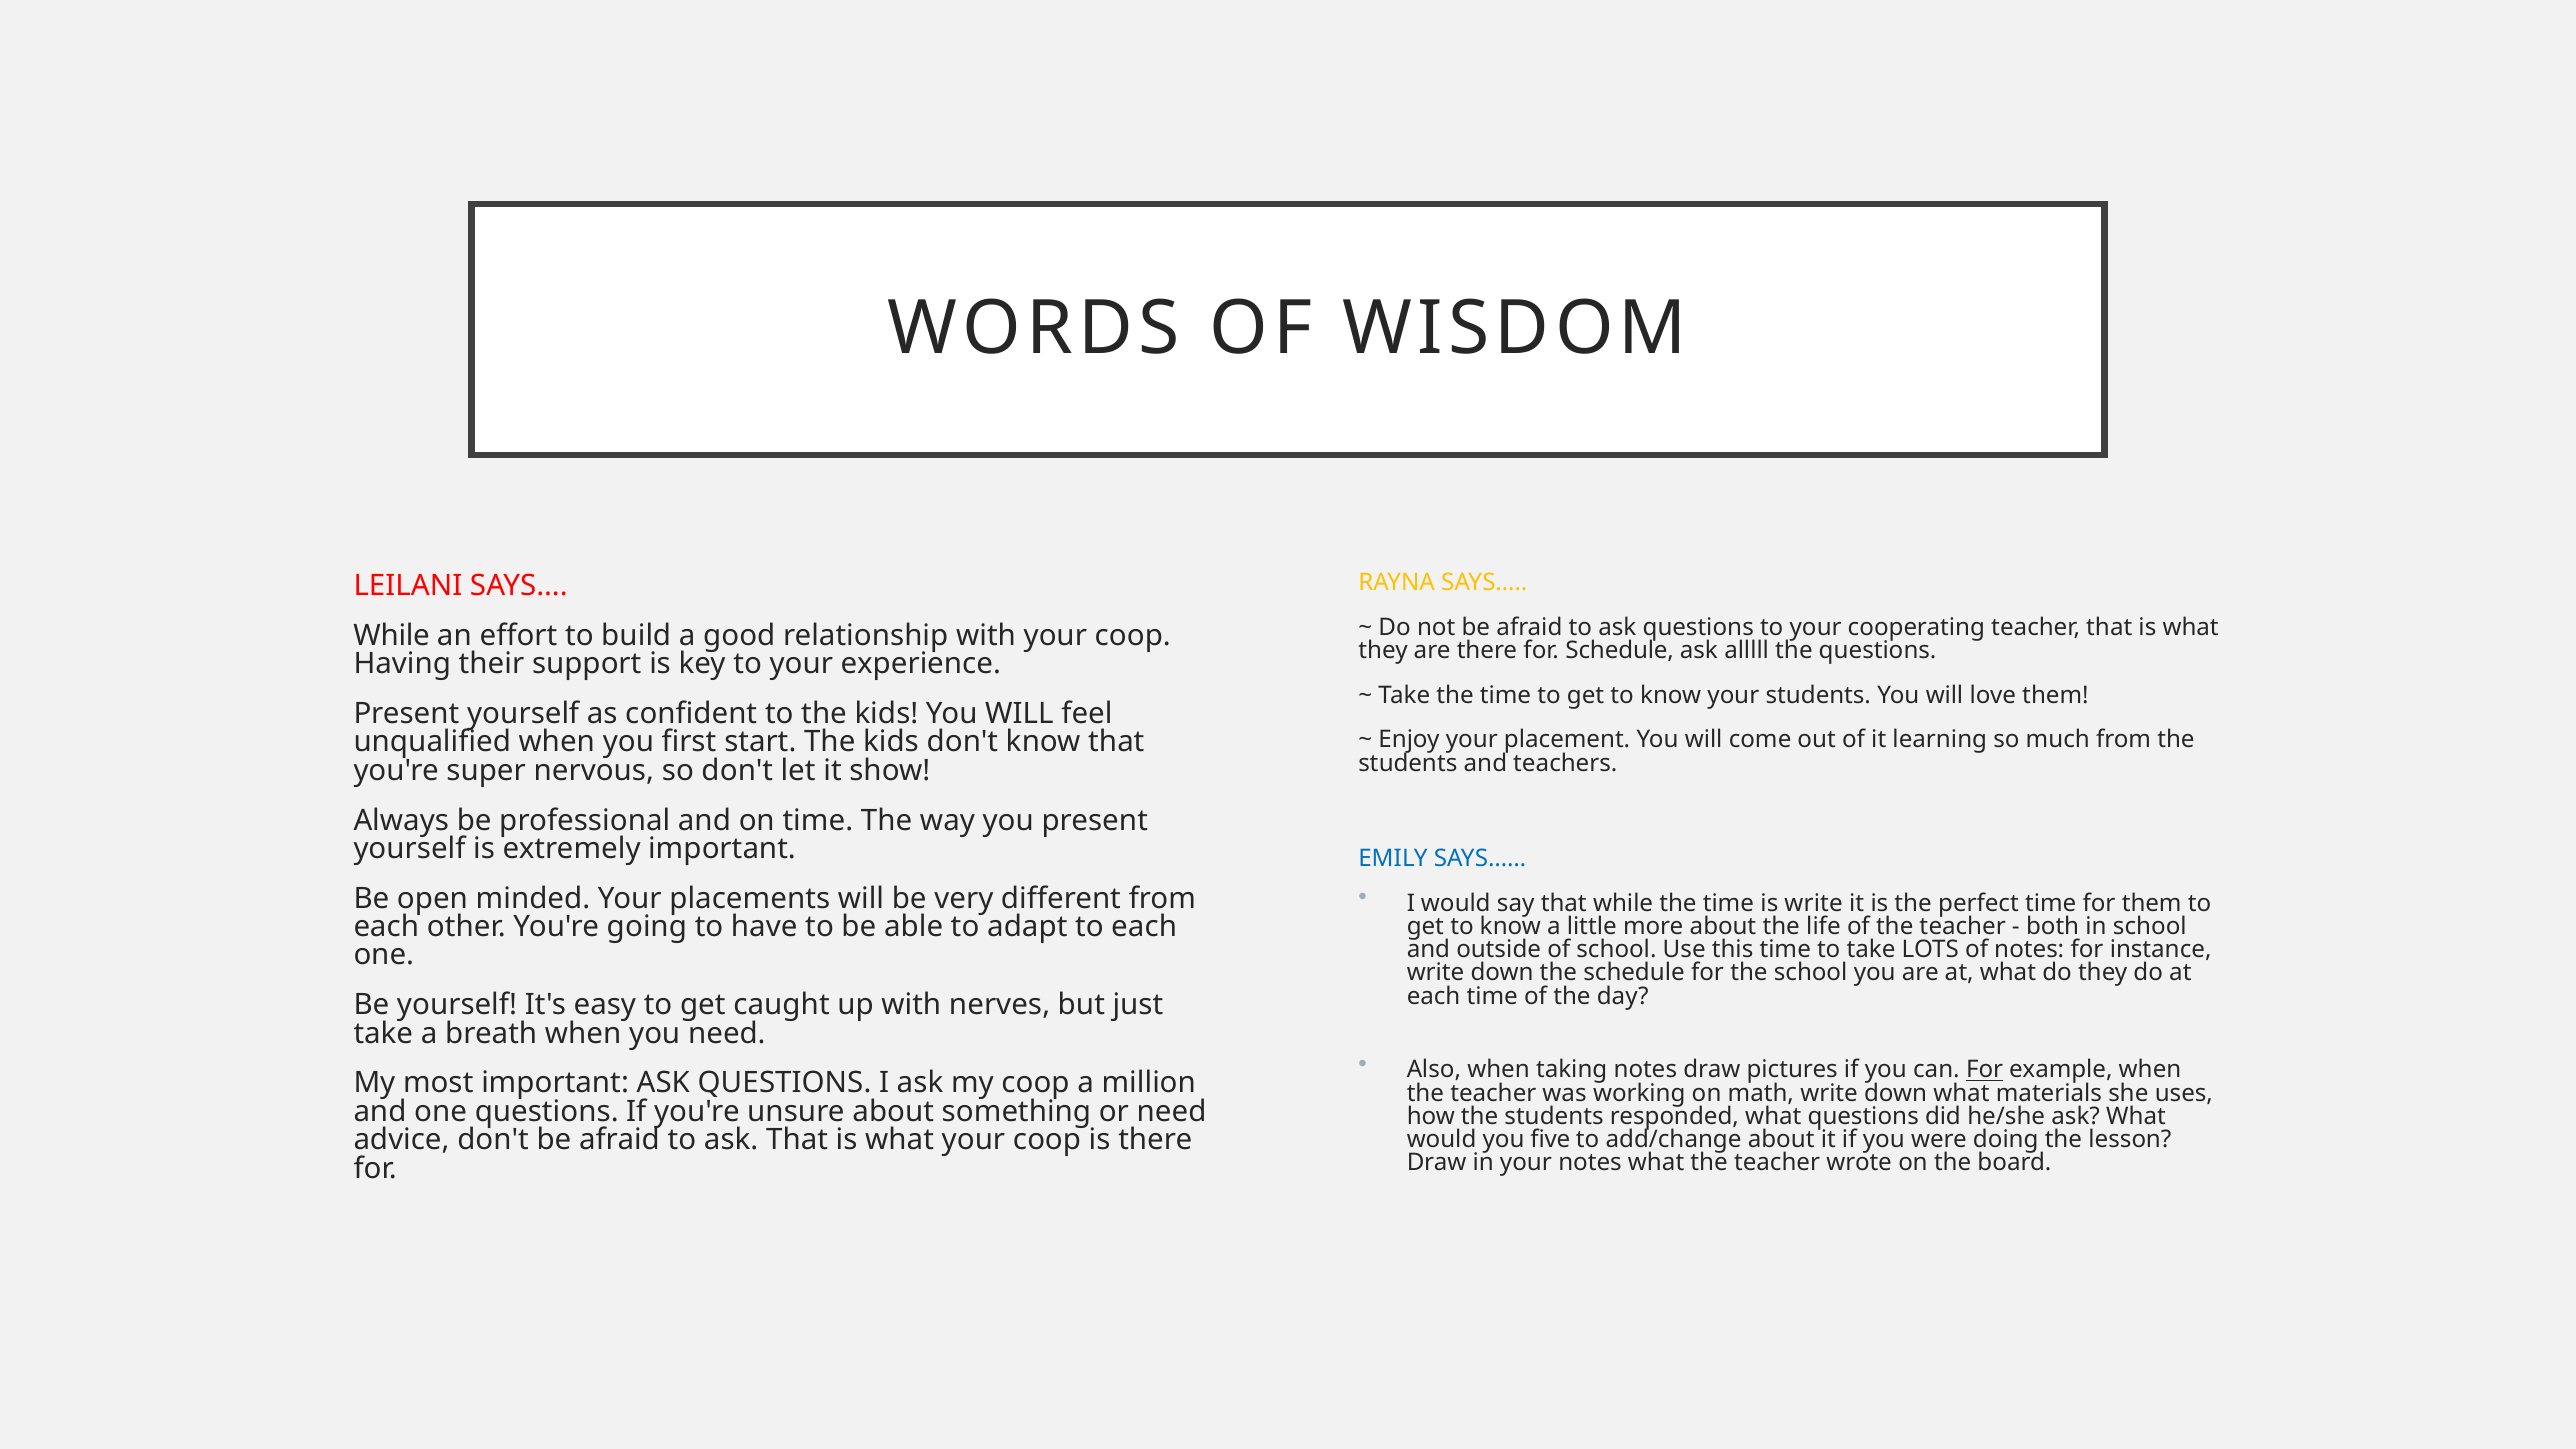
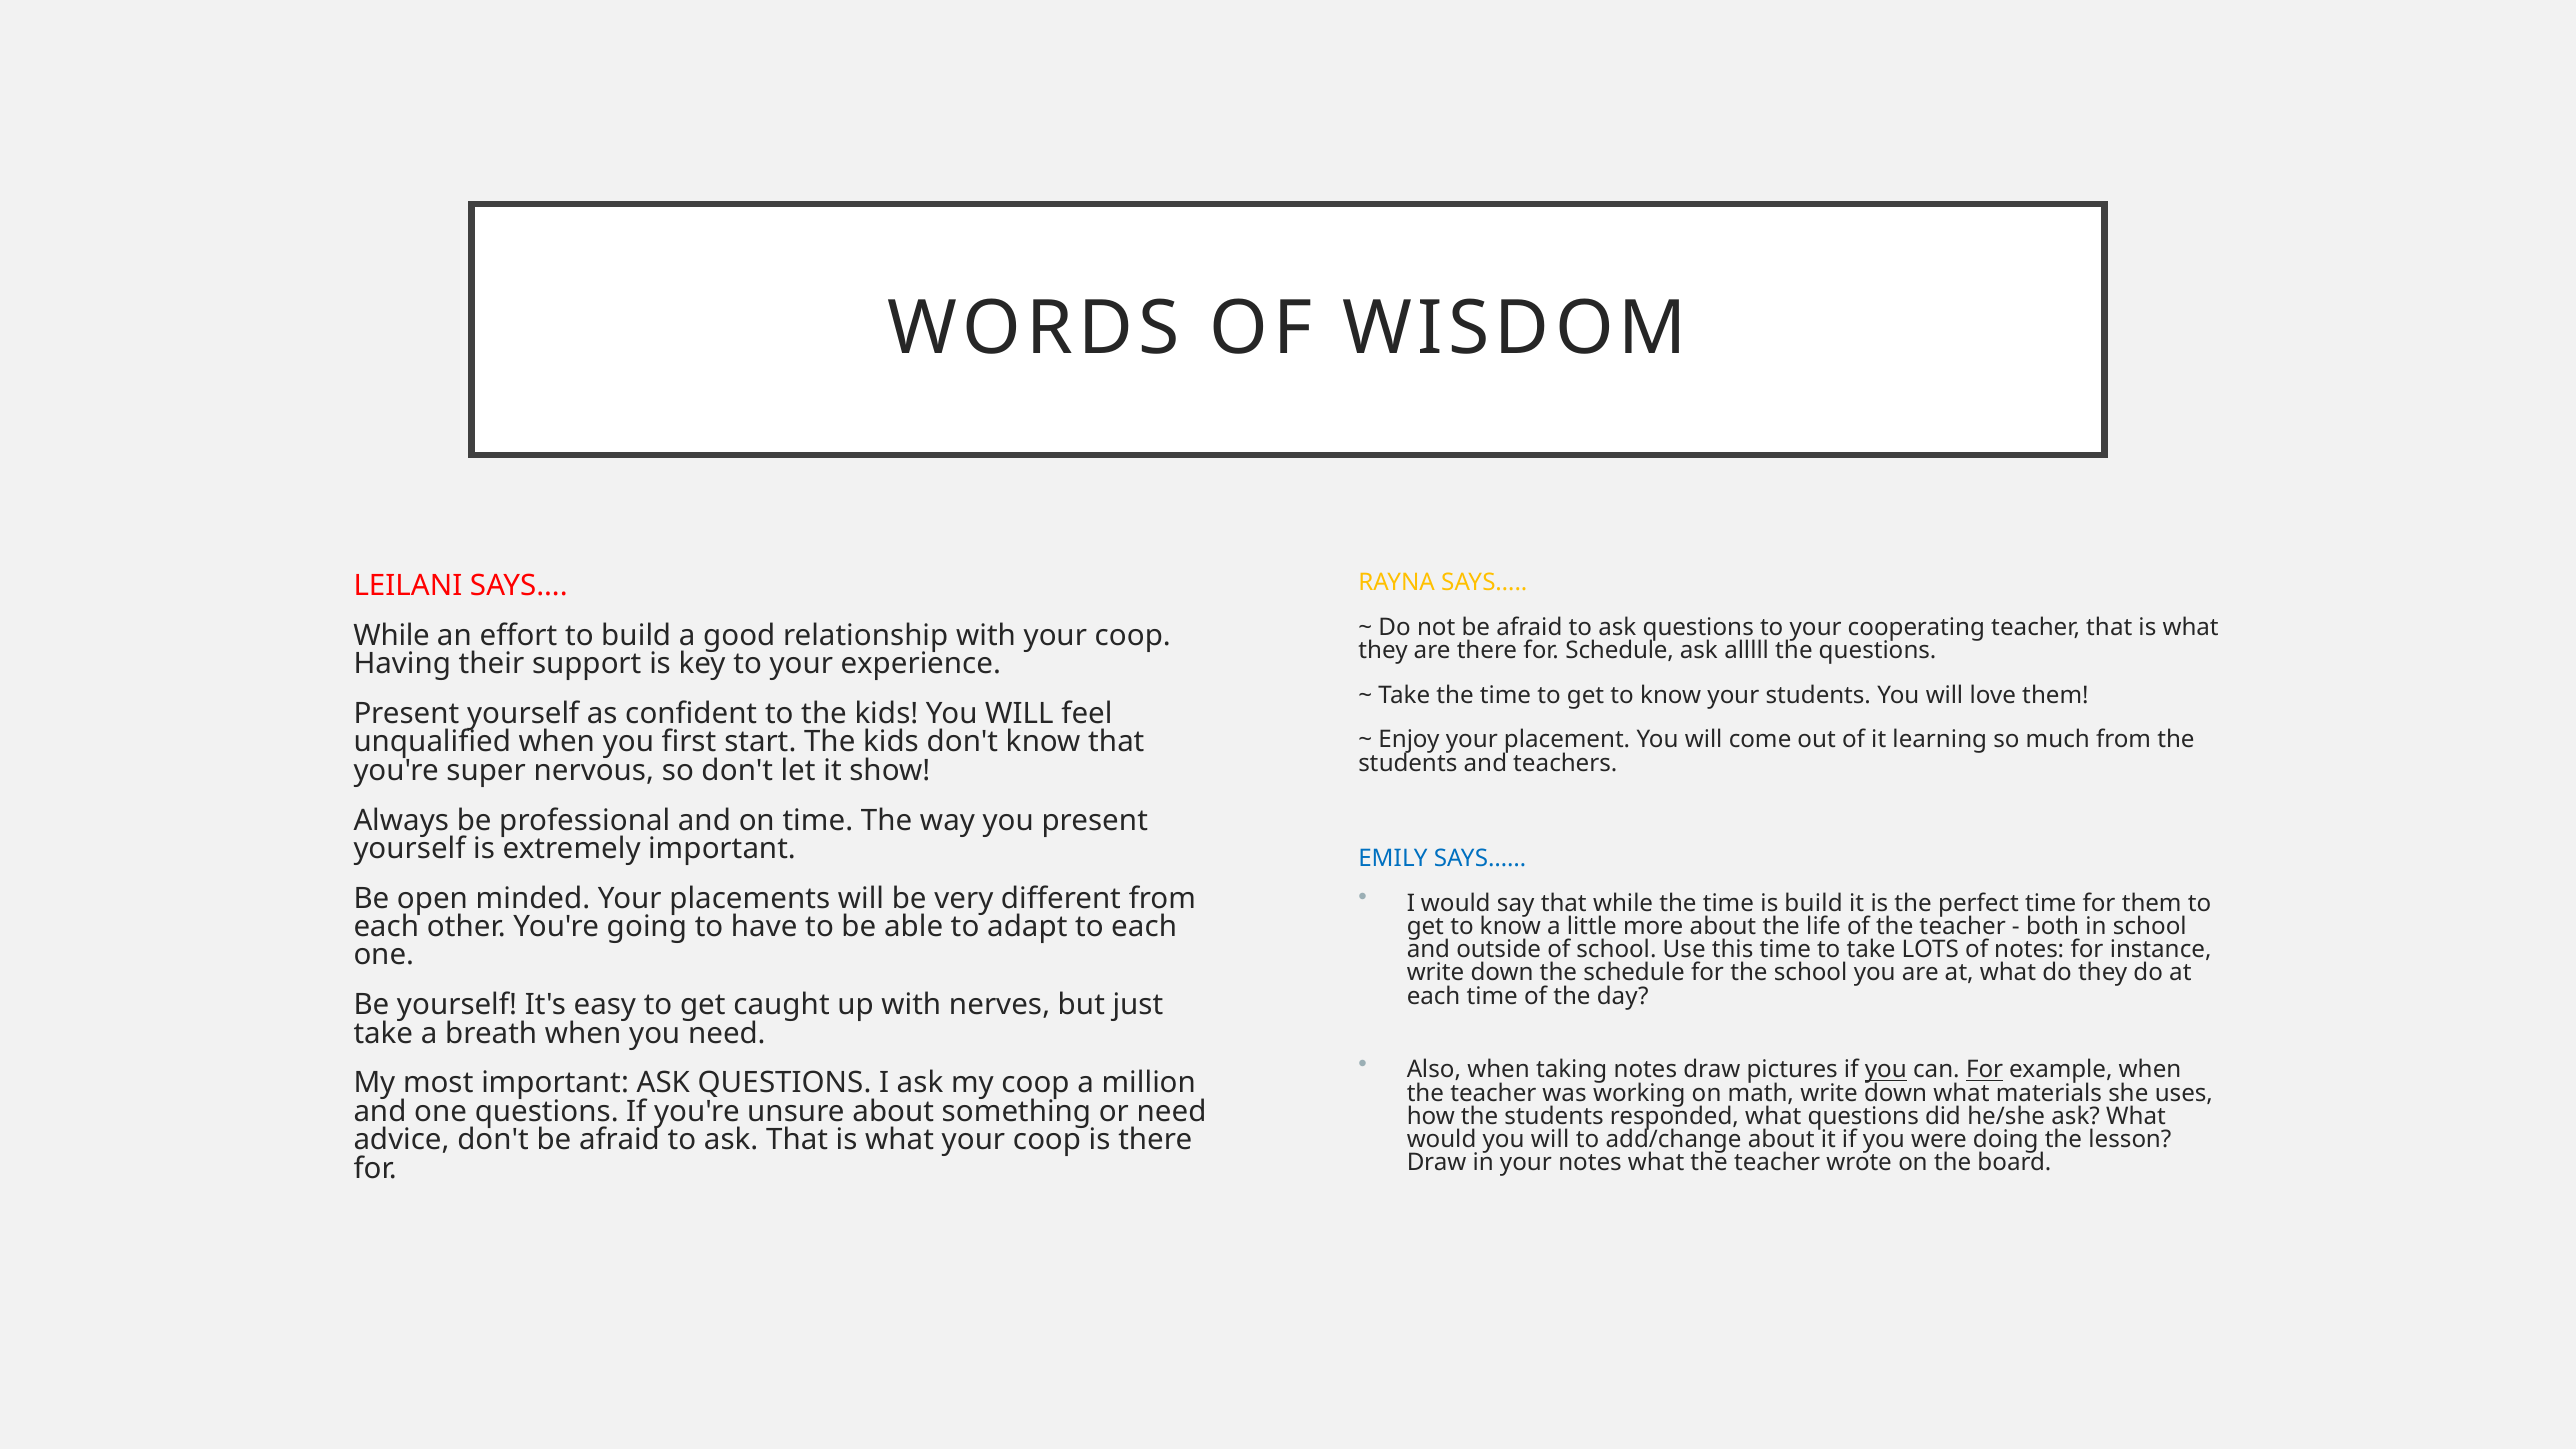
is write: write -> build
you at (1886, 1070) underline: none -> present
would you five: five -> will
